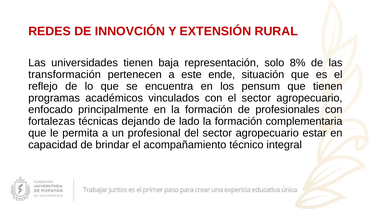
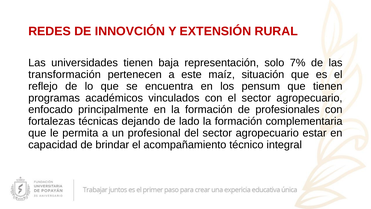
8%: 8% -> 7%
ende: ende -> maíz
